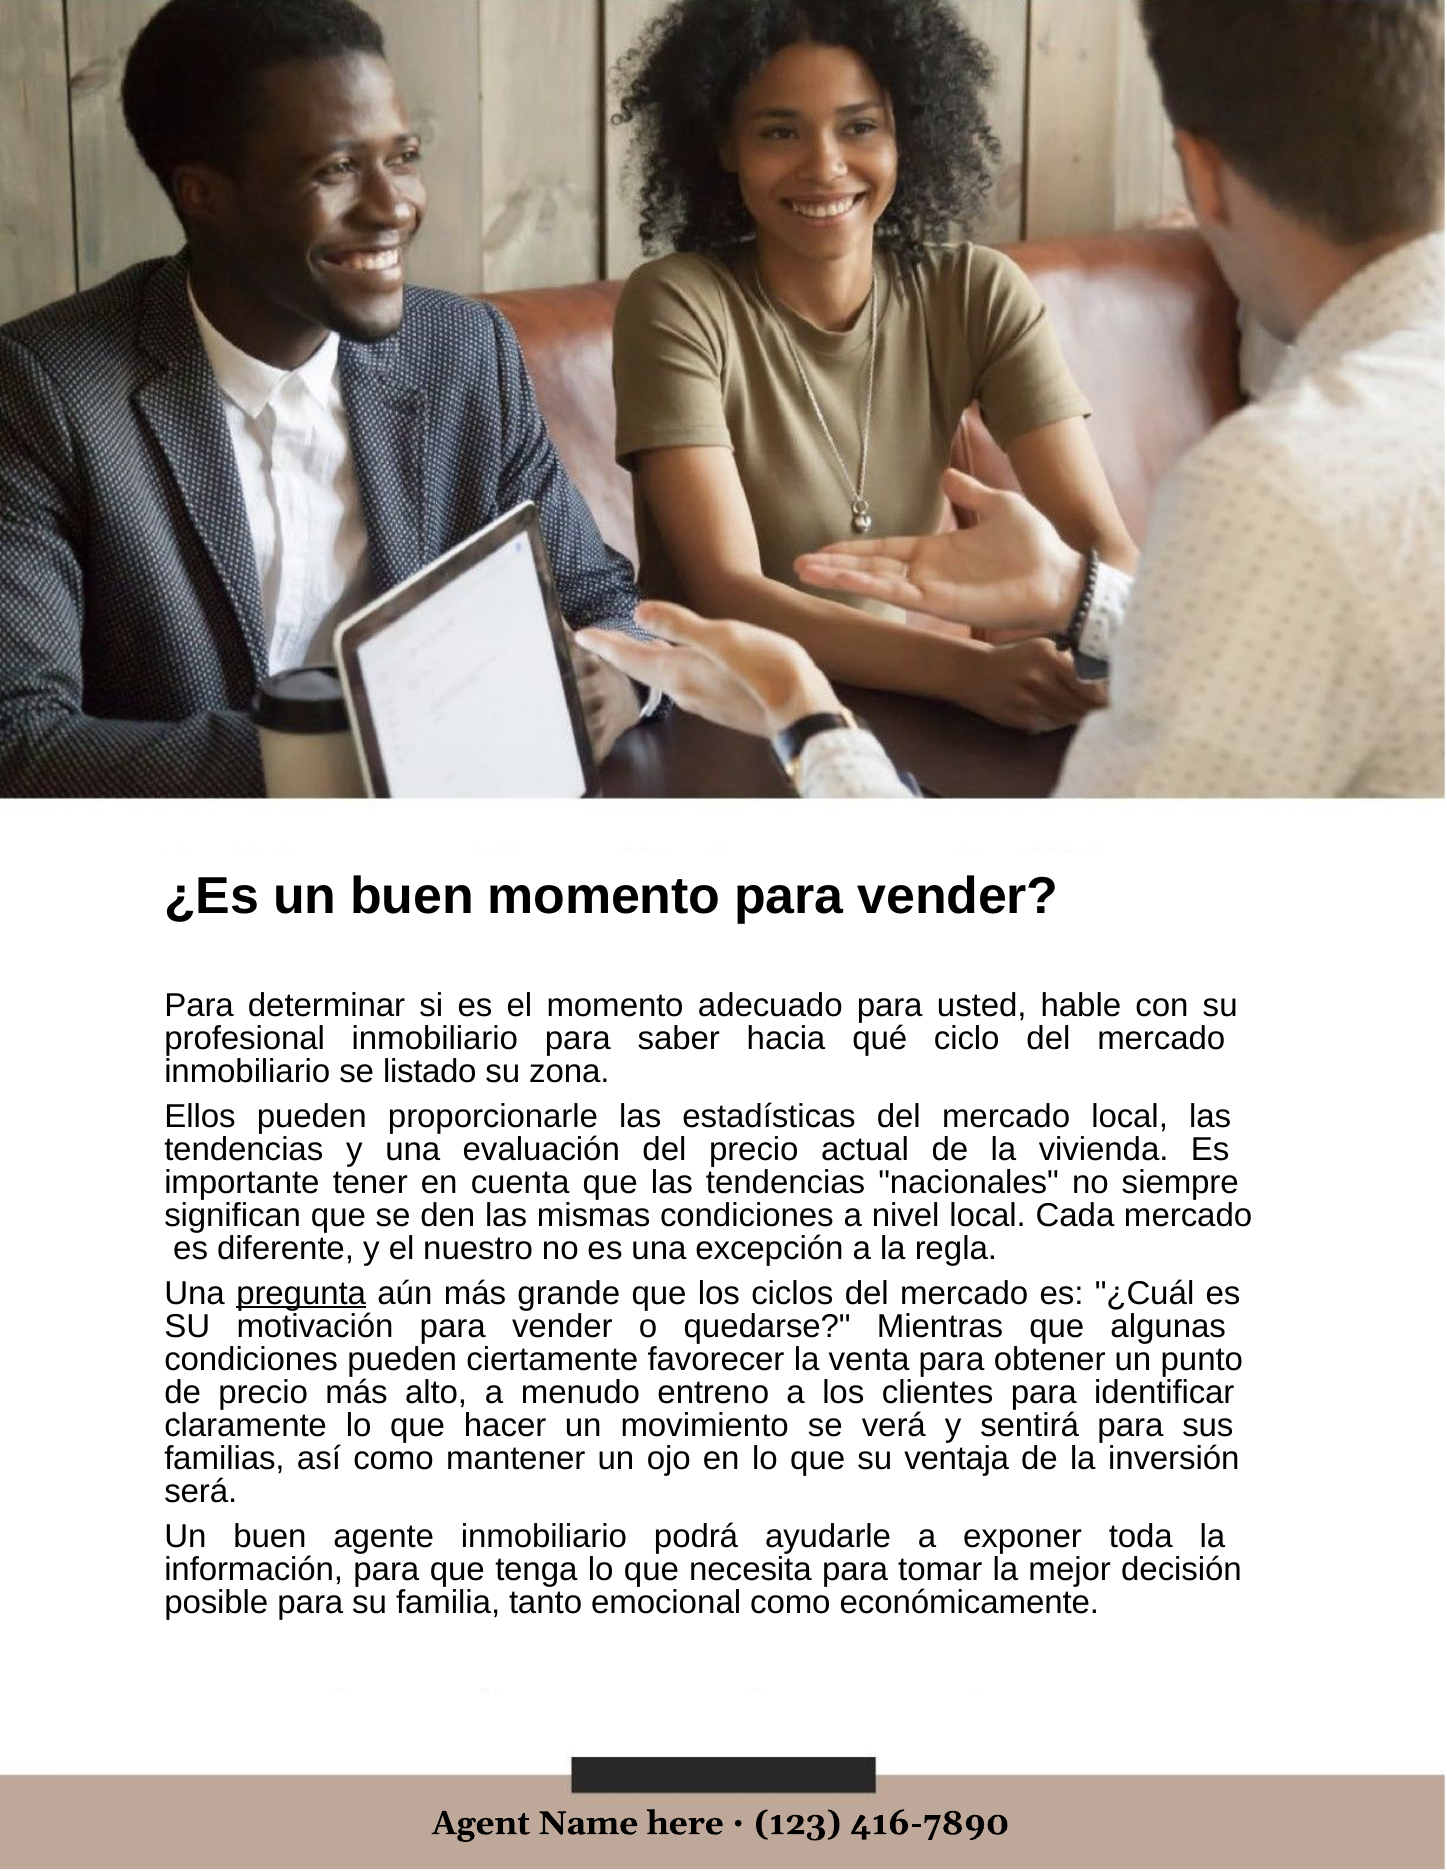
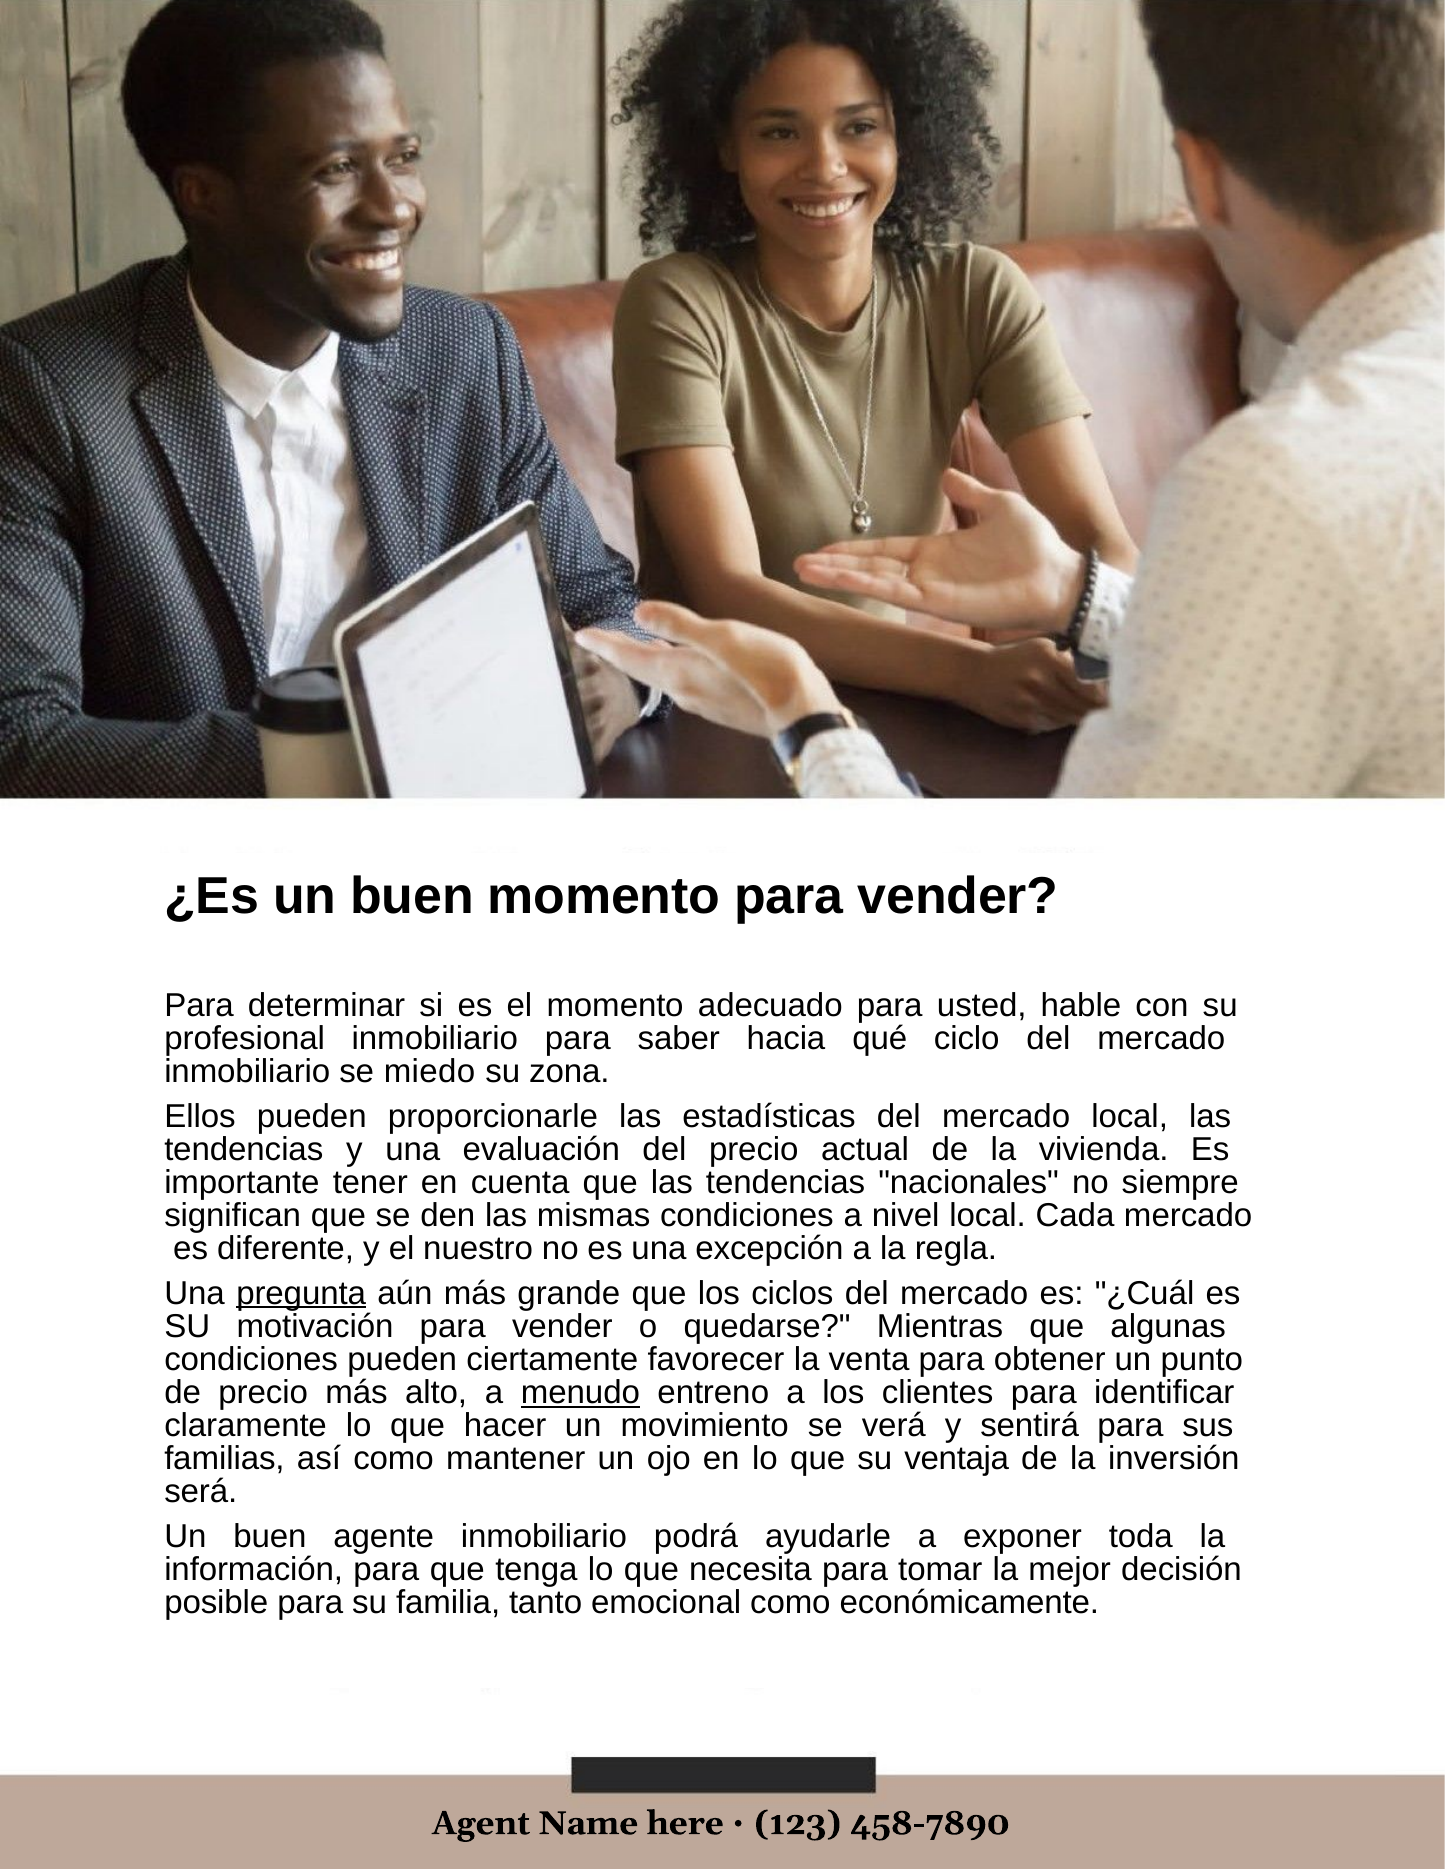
listado: listado -> miedo
menudo underline: none -> present
416-7890: 416-7890 -> 458-7890
